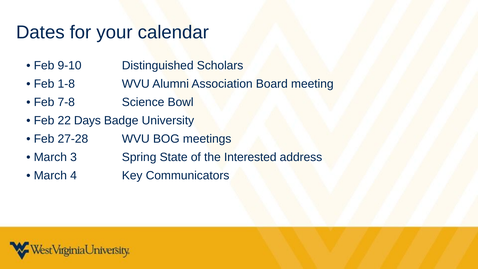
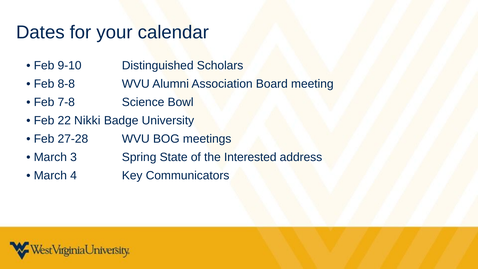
1-8: 1-8 -> 8-8
Days: Days -> Nikki
